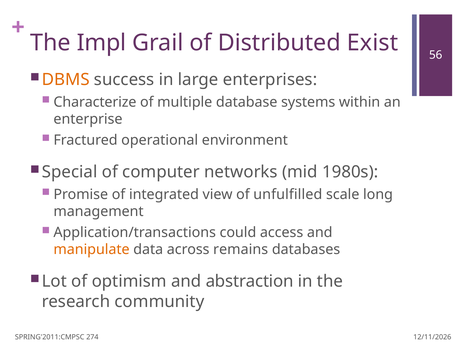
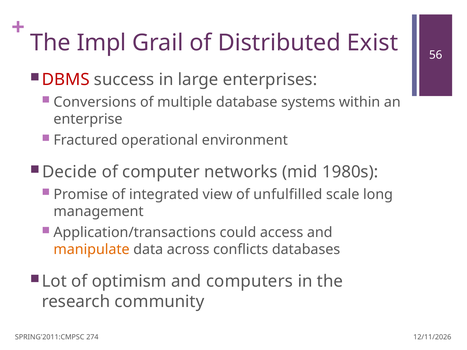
DBMS colour: orange -> red
Characterize: Characterize -> Conversions
Special: Special -> Decide
remains: remains -> conflicts
abstraction: abstraction -> computers
